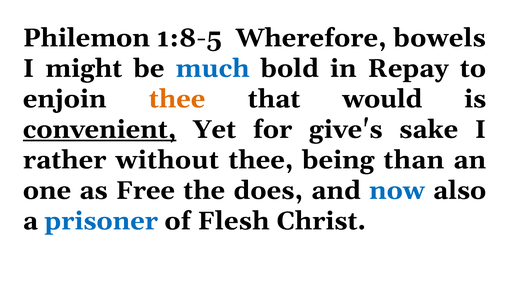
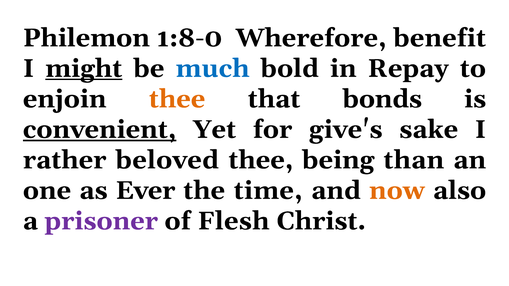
1:8-5: 1:8-5 -> 1:8-0
bowels: bowels -> benefit
might underline: none -> present
would: would -> bonds
without: without -> beloved
Free: Free -> Ever
does: does -> time
now colour: blue -> orange
prisoner colour: blue -> purple
